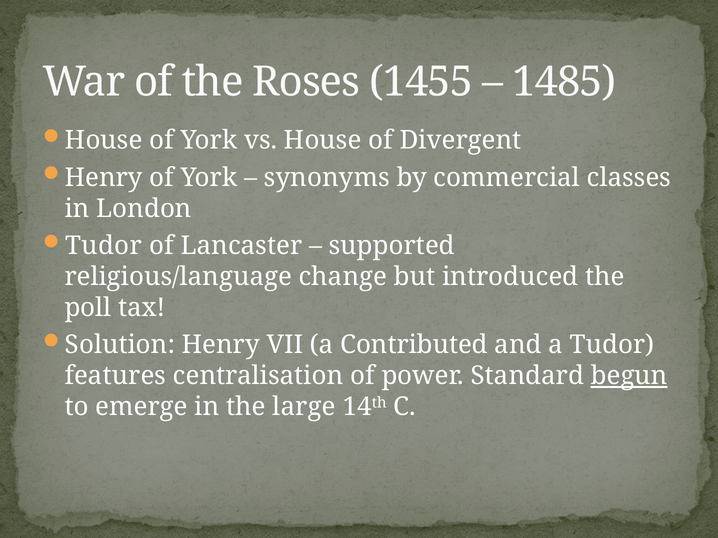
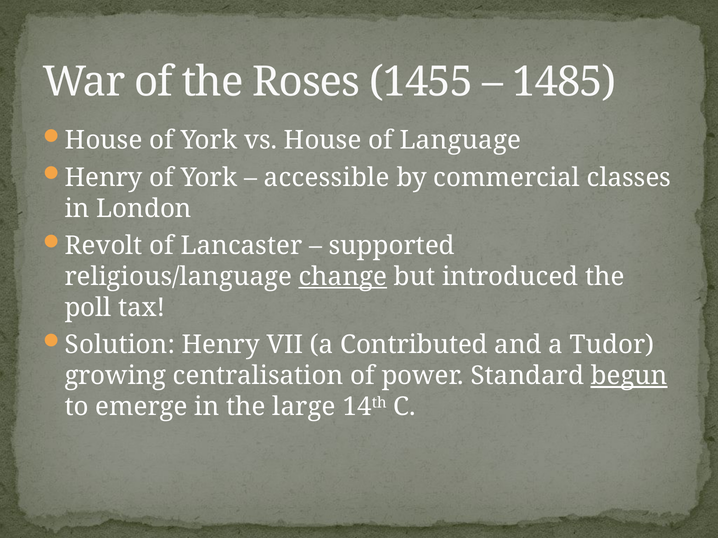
Divergent: Divergent -> Language
synonyms: synonyms -> accessible
Tudor at (104, 246): Tudor -> Revolt
change underline: none -> present
features: features -> growing
